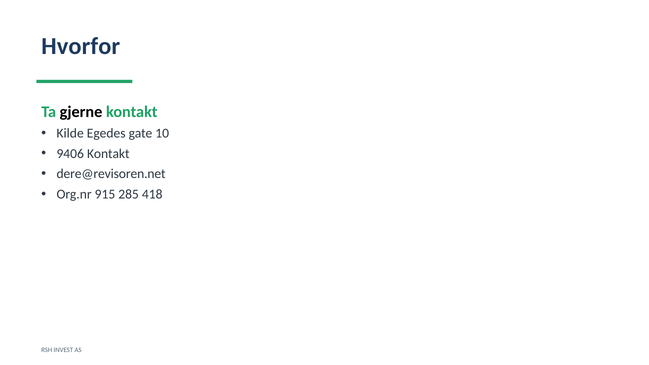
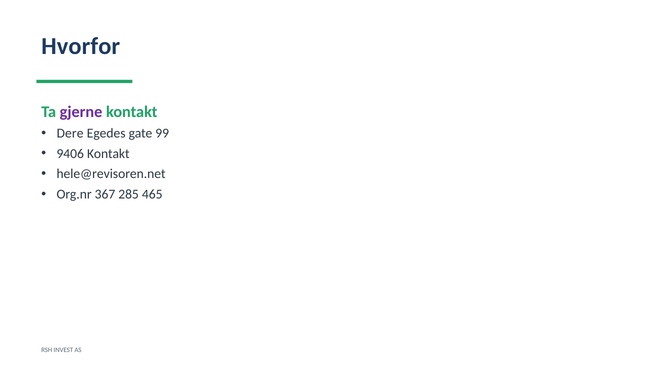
gjerne colour: black -> purple
Kilde: Kilde -> Dere
10: 10 -> 99
dere@revisoren.net: dere@revisoren.net -> hele@revisoren.net
915: 915 -> 367
418: 418 -> 465
